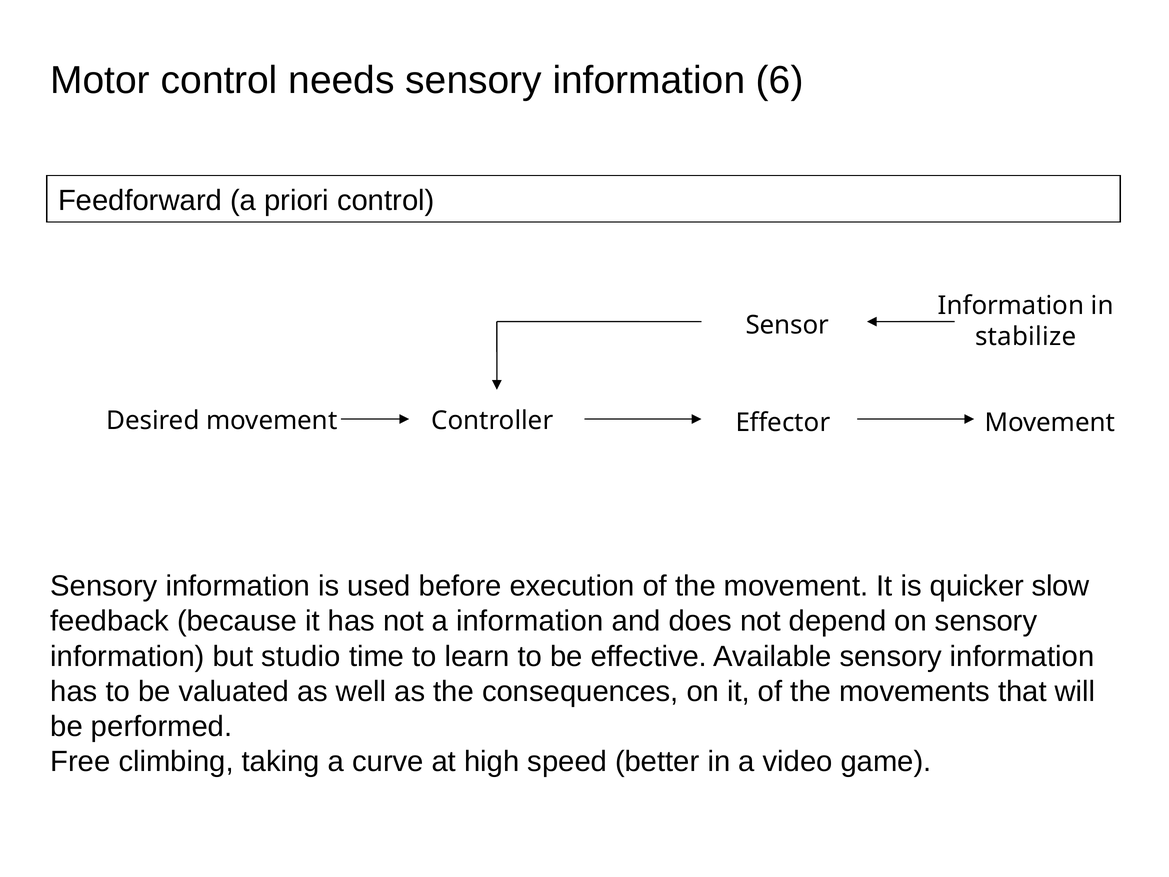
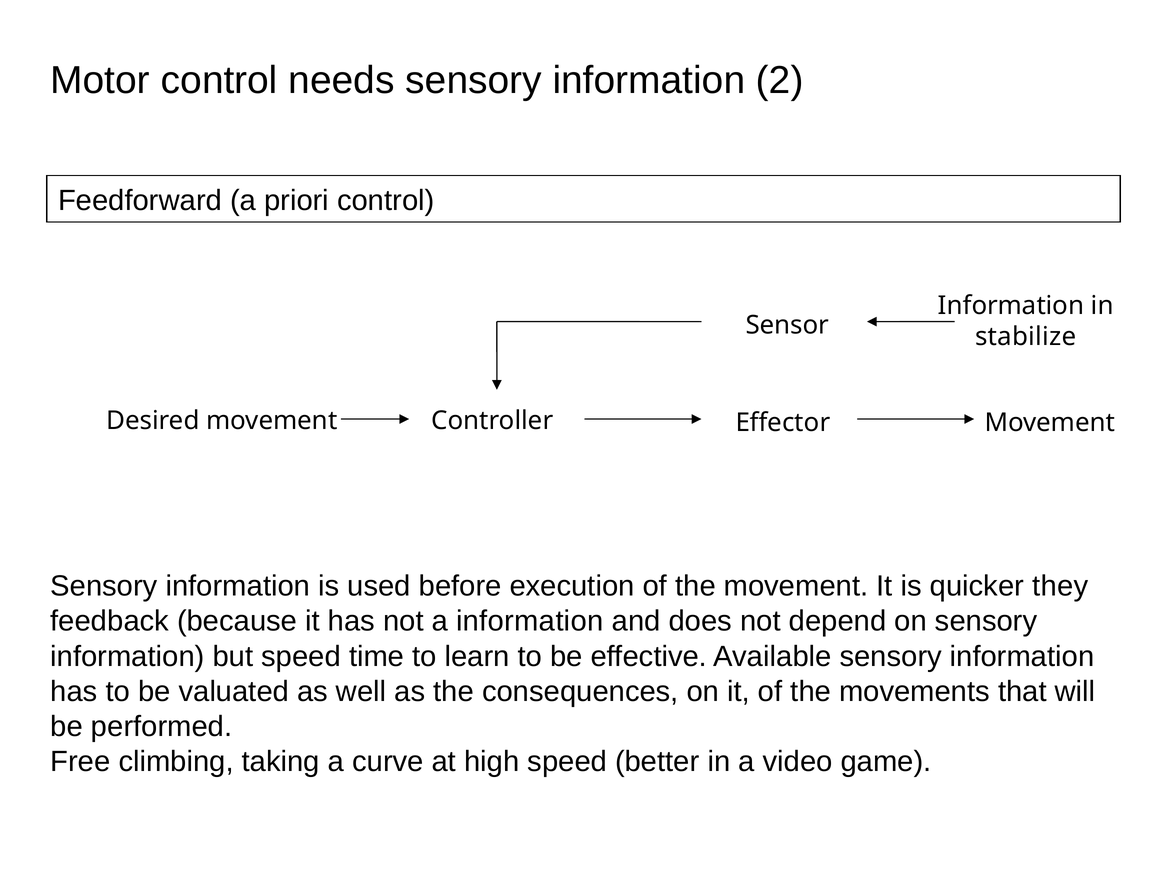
6: 6 -> 2
slow: slow -> they
but studio: studio -> speed
